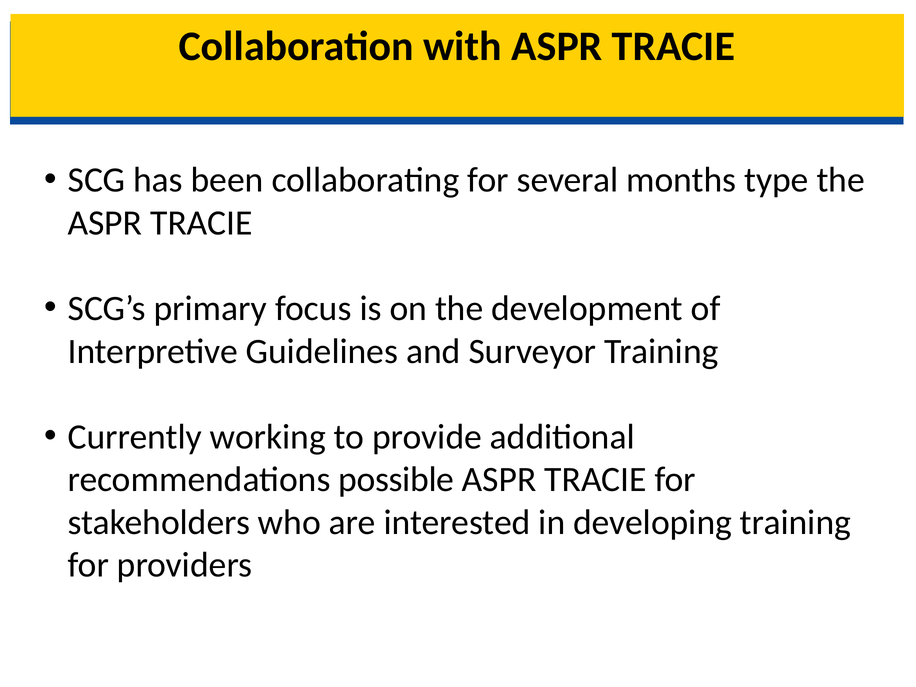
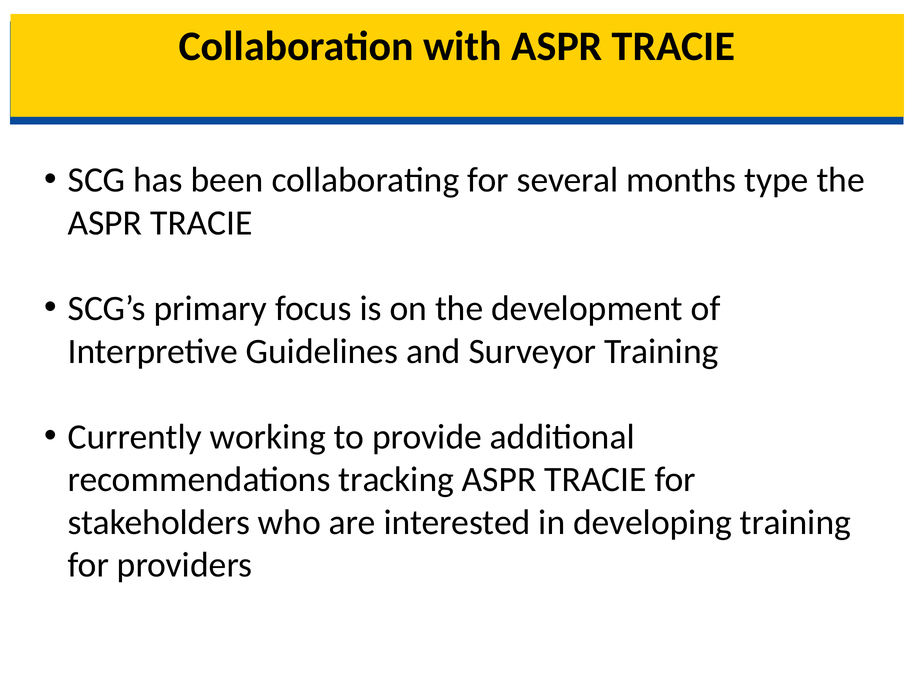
possible: possible -> tracking
